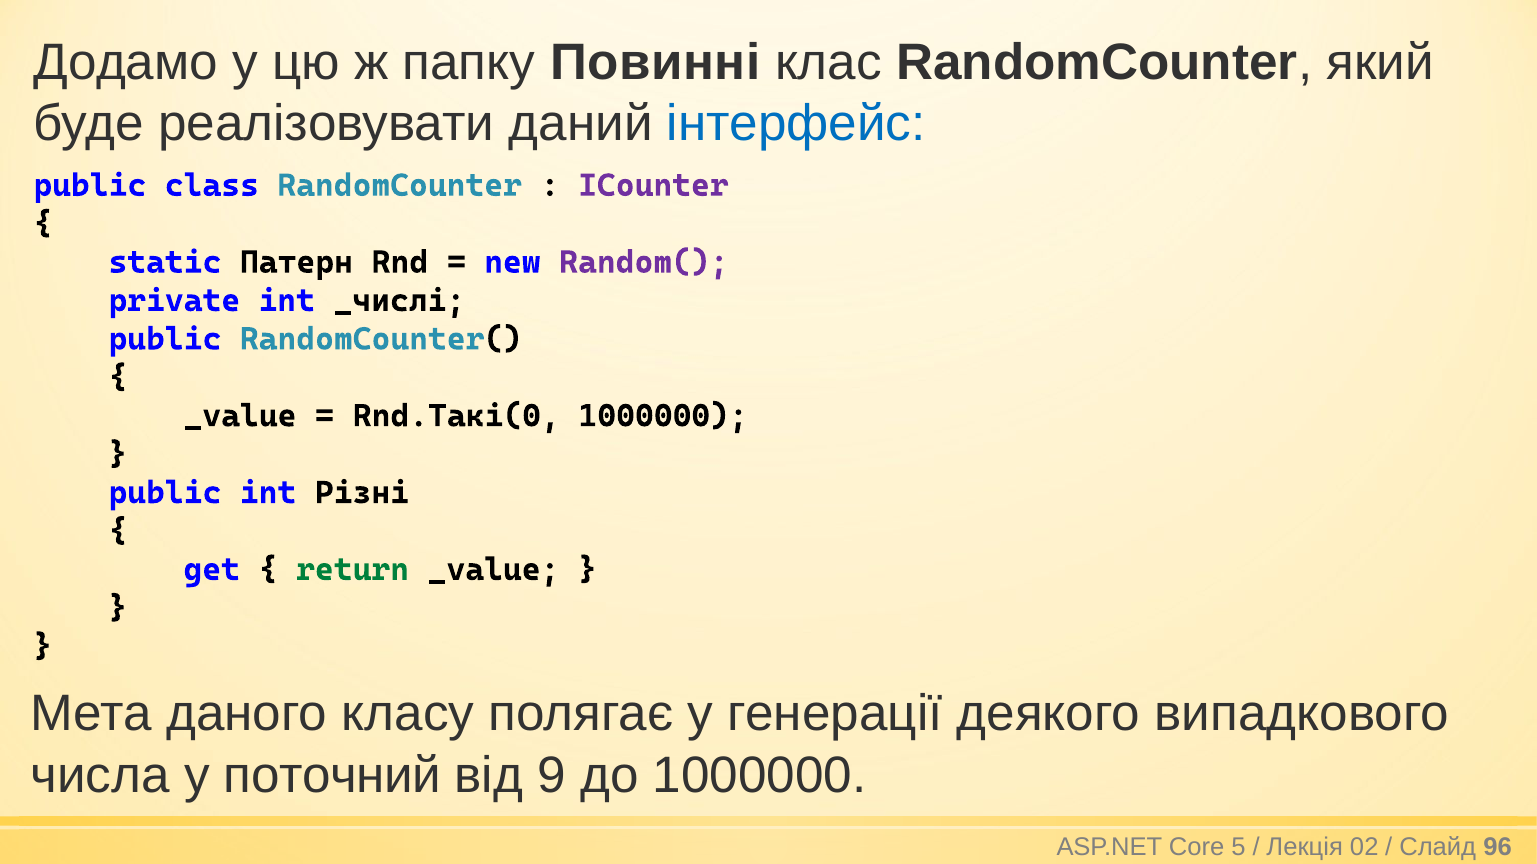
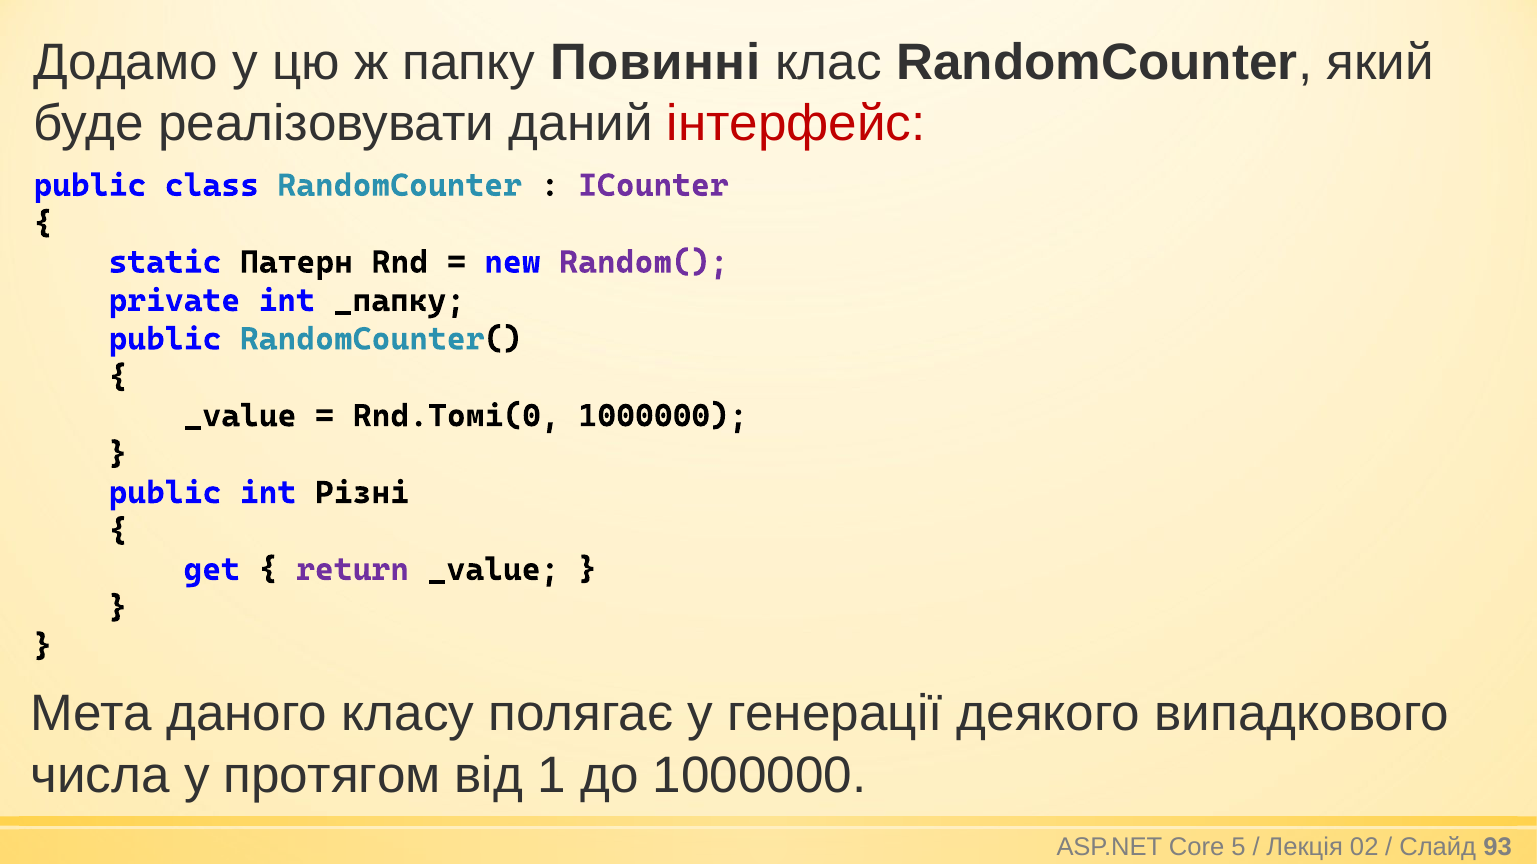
інтерфейс colour: blue -> red
_числі: _числі -> _папку
Rnd.Такі(0: Rnd.Такі(0 -> Rnd.Томі(0
return colour: green -> purple
поточний: поточний -> протягом
9: 9 -> 1
96: 96 -> 93
